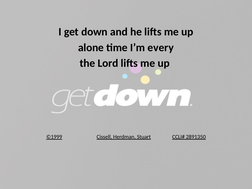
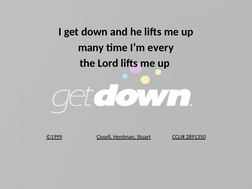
alone: alone -> many
